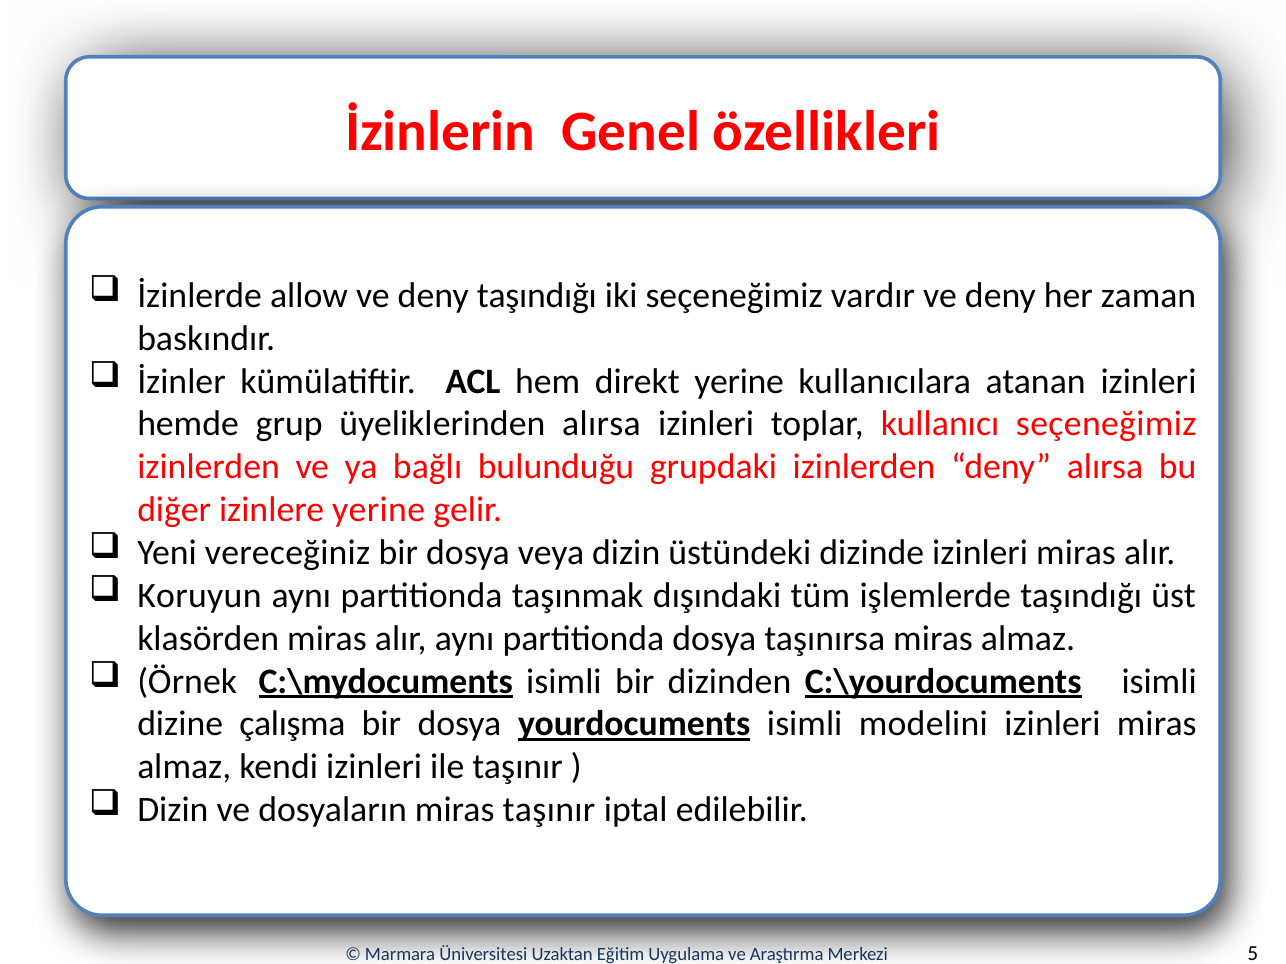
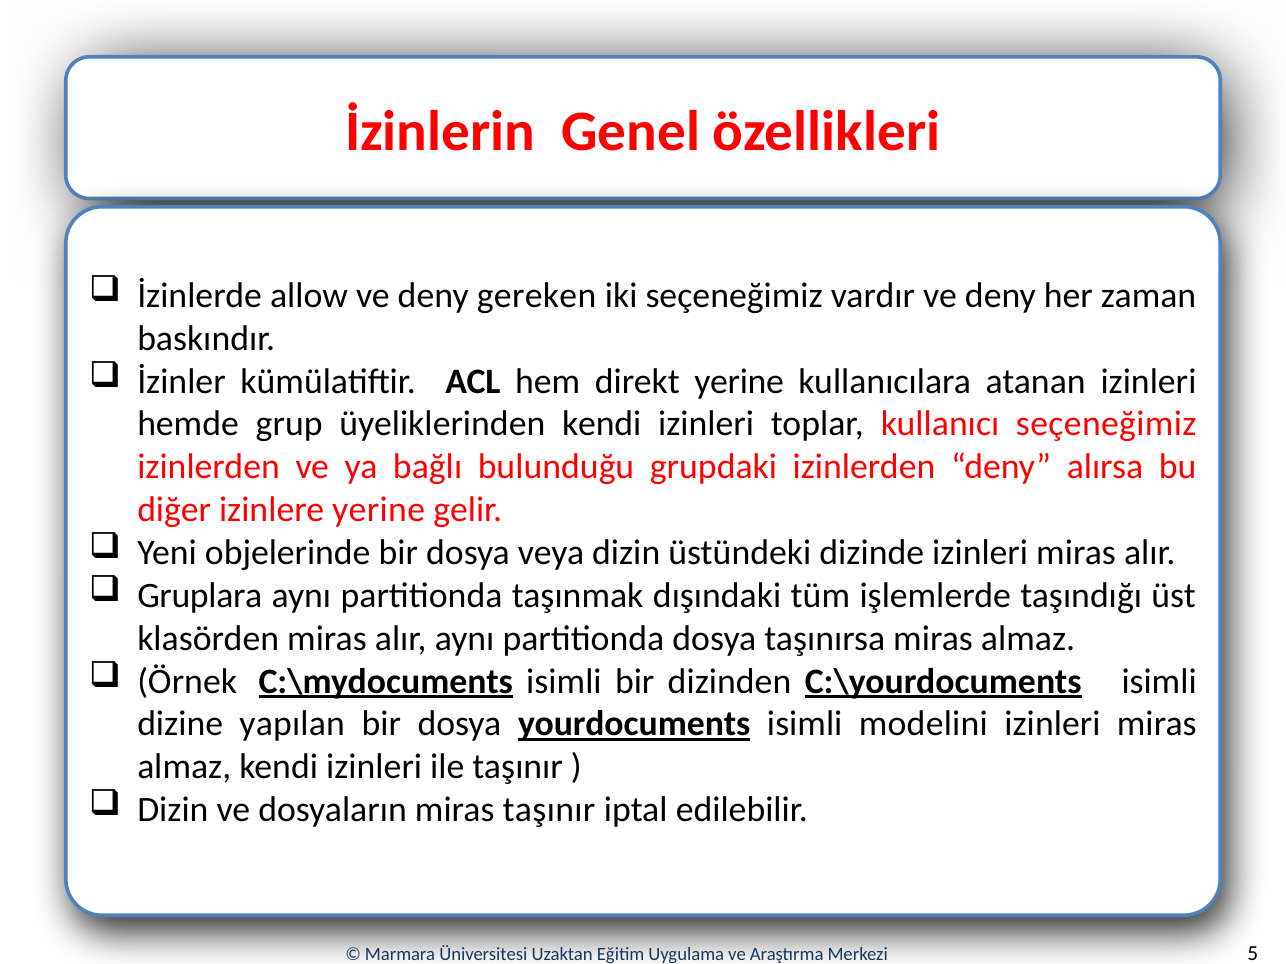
deny taşındığı: taşındığı -> gereken
üyeliklerinden alırsa: alırsa -> kendi
vereceğiniz: vereceğiniz -> objelerinde
Koruyun: Koruyun -> Gruplara
çalışma: çalışma -> yapılan
